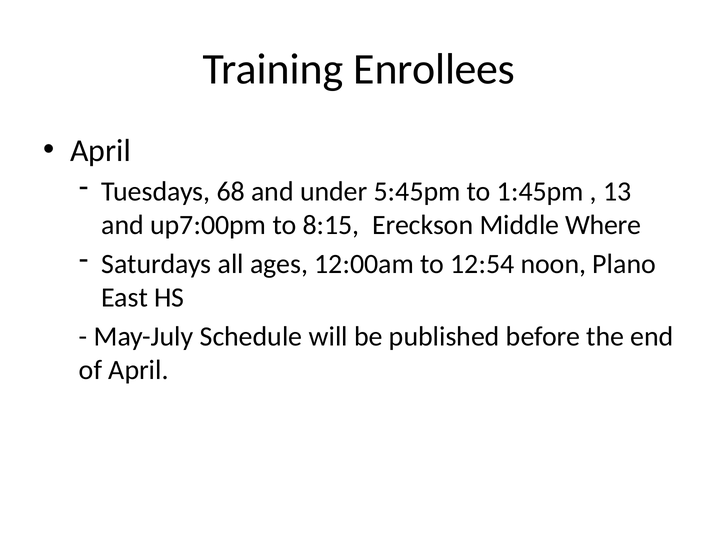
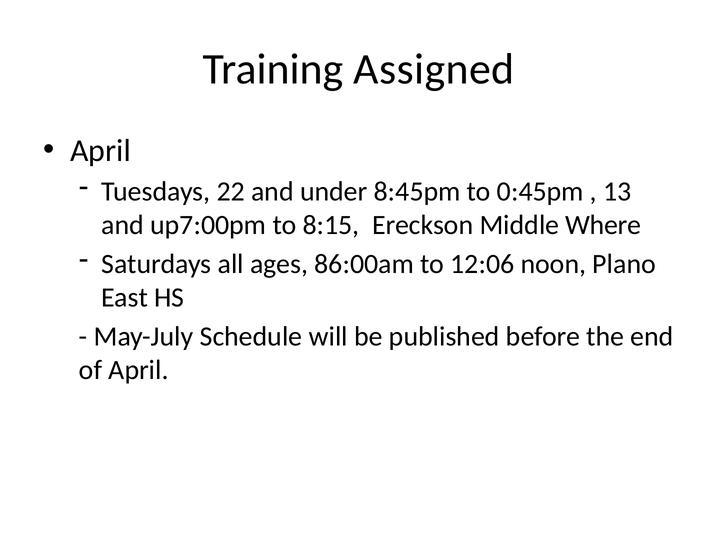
Enrollees: Enrollees -> Assigned
68: 68 -> 22
5:45pm: 5:45pm -> 8:45pm
1:45pm: 1:45pm -> 0:45pm
12:00am: 12:00am -> 86:00am
12:54: 12:54 -> 12:06
